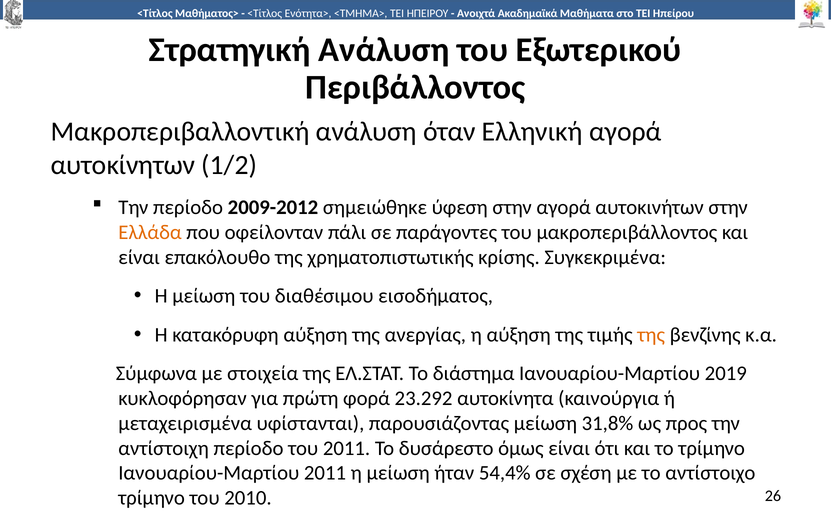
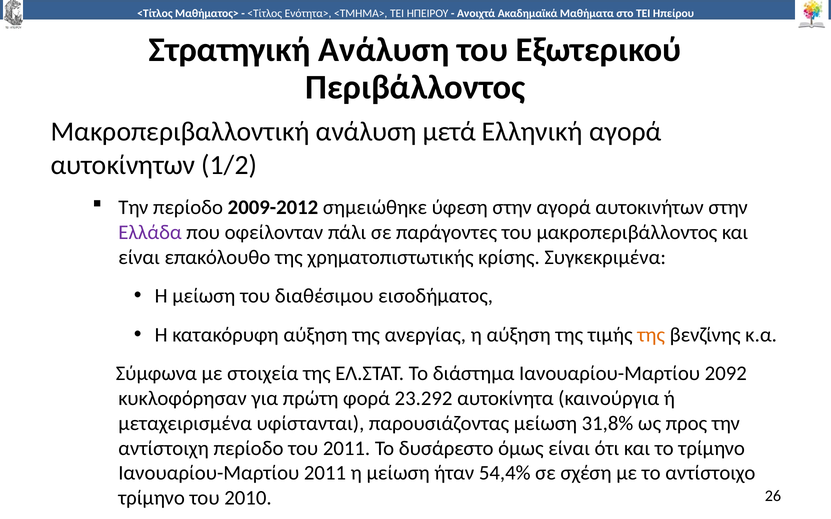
όταν: όταν -> μετά
Ελλάδα colour: orange -> purple
2019: 2019 -> 2092
